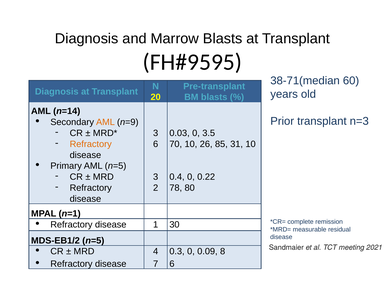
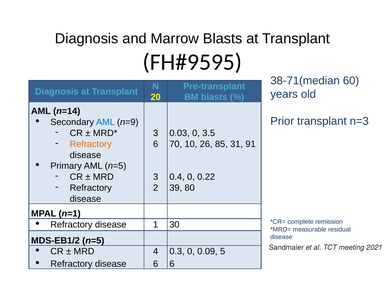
AML at (105, 122) colour: orange -> blue
31 10: 10 -> 91
78: 78 -> 39
8: 8 -> 5
7 at (156, 264): 7 -> 6
